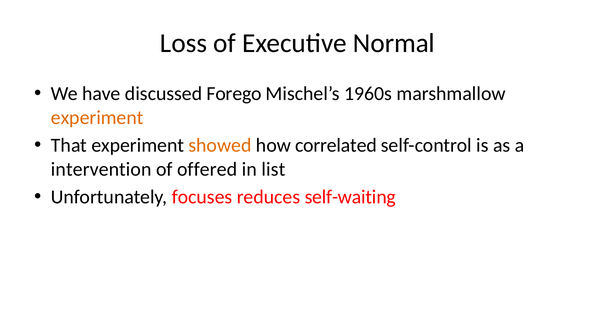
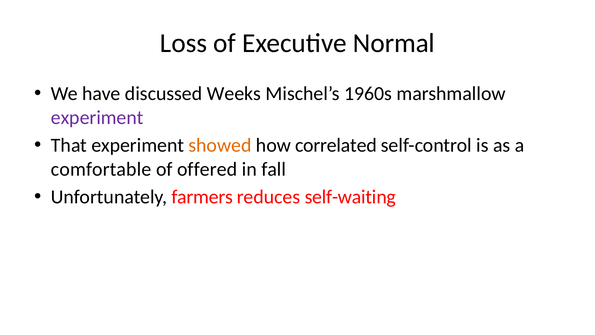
Forego: Forego -> Weeks
experiment at (97, 117) colour: orange -> purple
intervention: intervention -> comfortable
list: list -> fall
focuses: focuses -> farmers
